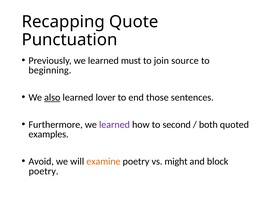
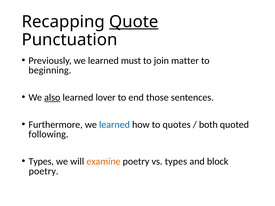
Quote underline: none -> present
source: source -> matter
learned at (114, 125) colour: purple -> blue
second: second -> quotes
examples: examples -> following
Avoid at (41, 162): Avoid -> Types
vs might: might -> types
